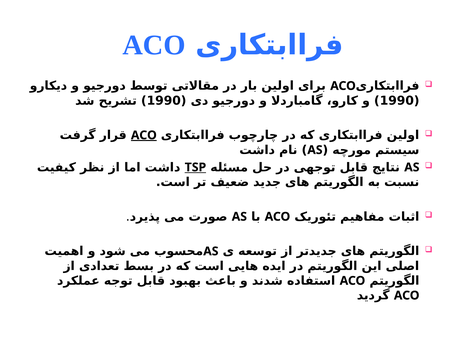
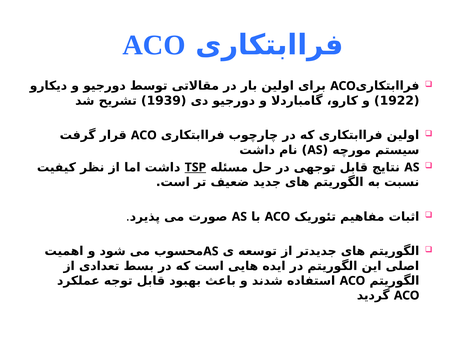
1990 at (164, 101): 1990 -> 1939
1990 at (397, 101): 1990 -> 1922
ACO at (144, 135) underline: present -> none
